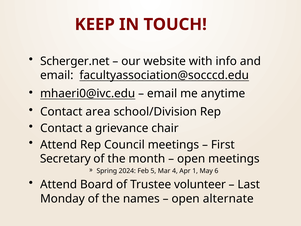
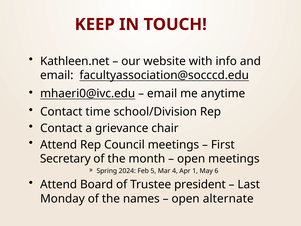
Scherger.net: Scherger.net -> Kathleen.net
area: area -> time
volunteer: volunteer -> president
